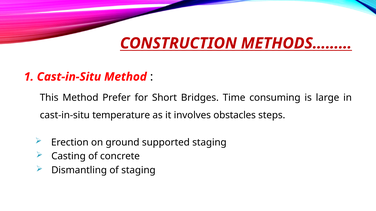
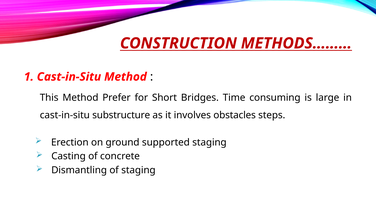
temperature: temperature -> substructure
